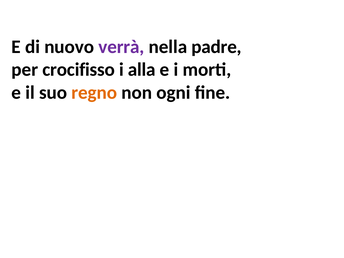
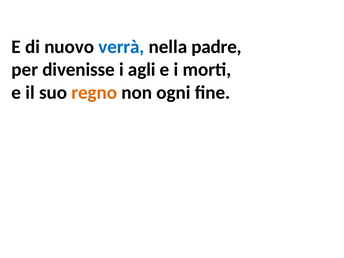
verrà colour: purple -> blue
crocifisso: crocifisso -> divenisse
alla: alla -> agli
